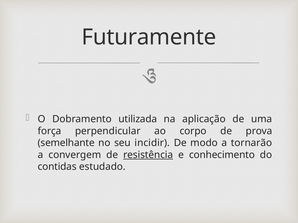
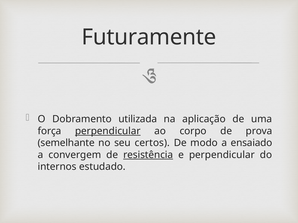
perpendicular at (108, 131) underline: none -> present
incidir: incidir -> certos
tornarão: tornarão -> ensaiado
e conhecimento: conhecimento -> perpendicular
contidas: contidas -> internos
